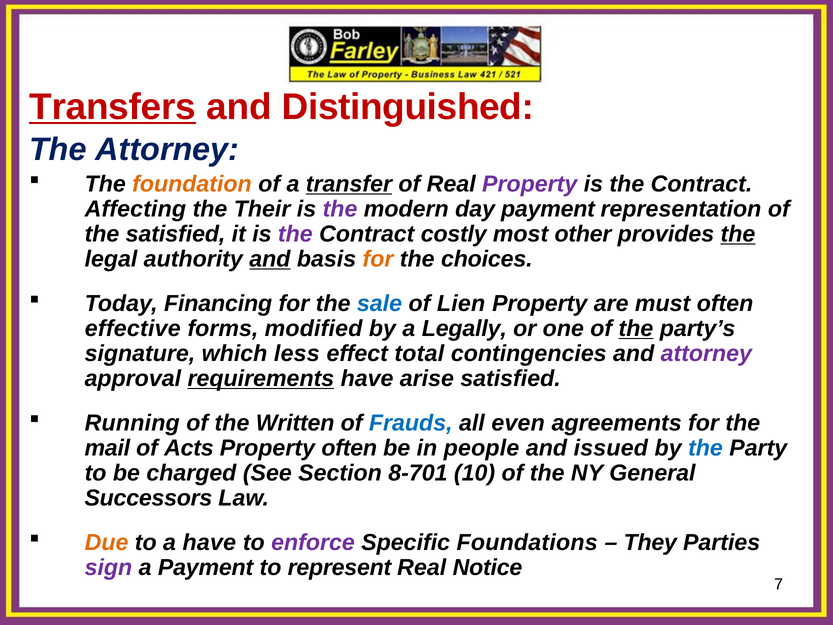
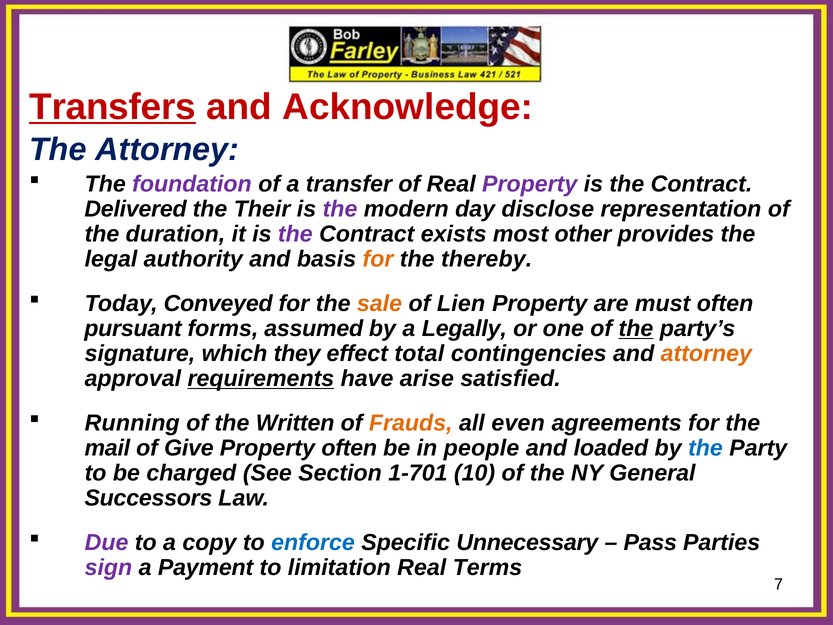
Distinguished: Distinguished -> Acknowledge
foundation colour: orange -> purple
transfer underline: present -> none
Affecting: Affecting -> Delivered
day payment: payment -> disclose
the satisfied: satisfied -> duration
costly: costly -> exists
the at (738, 234) underline: present -> none
and at (270, 259) underline: present -> none
choices: choices -> thereby
Financing: Financing -> Conveyed
sale colour: blue -> orange
effective: effective -> pursuant
modified: modified -> assumed
less: less -> they
attorney at (706, 353) colour: purple -> orange
Frauds colour: blue -> orange
Acts: Acts -> Give
issued: issued -> loaded
8-701: 8-701 -> 1-701
Due colour: orange -> purple
a have: have -> copy
enforce colour: purple -> blue
Foundations: Foundations -> Unnecessary
They: They -> Pass
represent: represent -> limitation
Notice: Notice -> Terms
